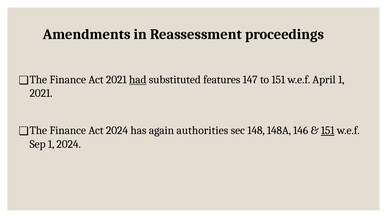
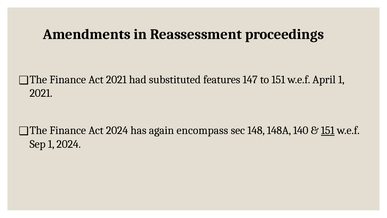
had underline: present -> none
authorities: authorities -> encompass
146: 146 -> 140
